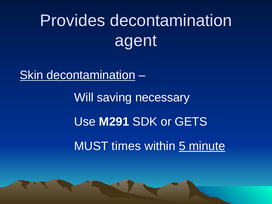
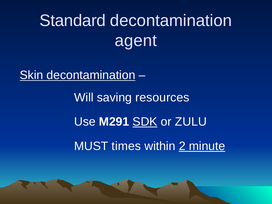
Provides: Provides -> Standard
necessary: necessary -> resources
SDK underline: none -> present
GETS: GETS -> ZULU
5: 5 -> 2
